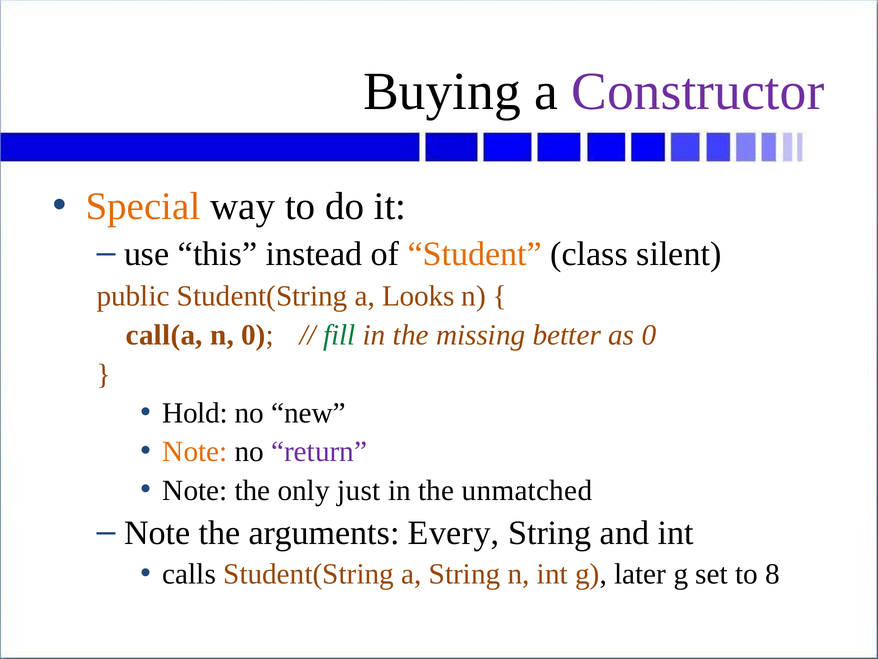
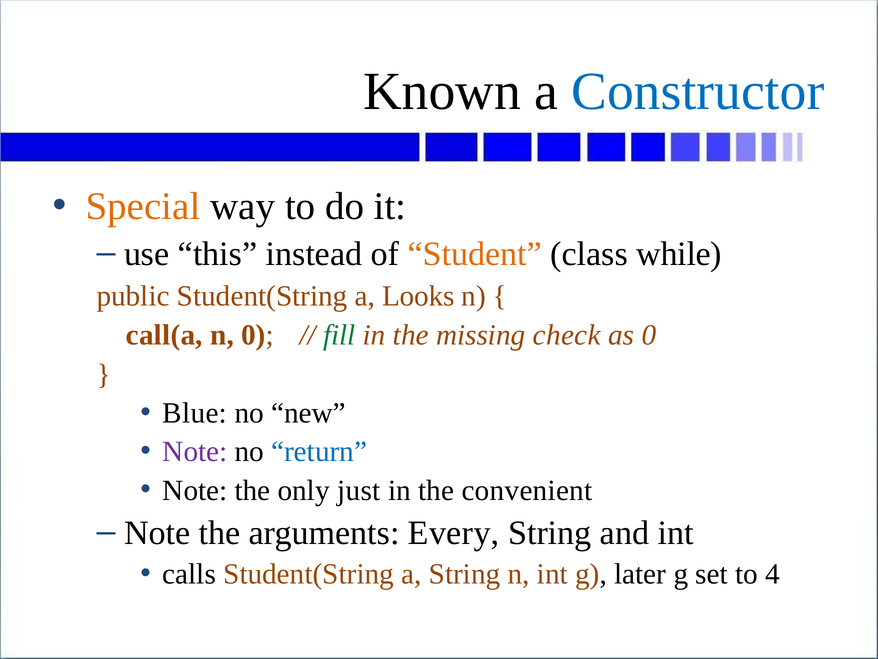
Buying: Buying -> Known
Constructor colour: purple -> blue
silent: silent -> while
better: better -> check
Hold: Hold -> Blue
Note at (195, 451) colour: orange -> purple
return colour: purple -> blue
unmatched: unmatched -> convenient
8: 8 -> 4
